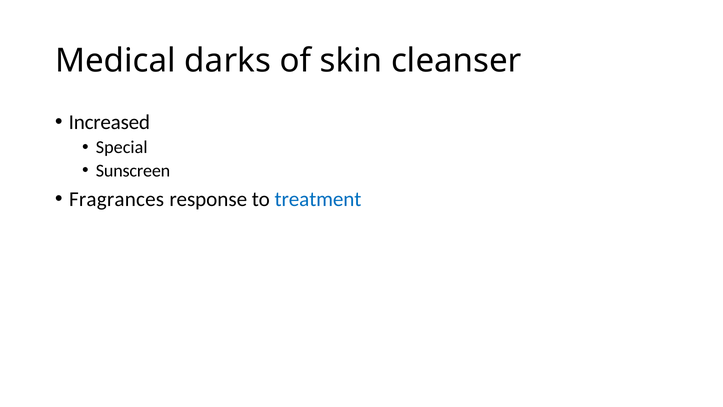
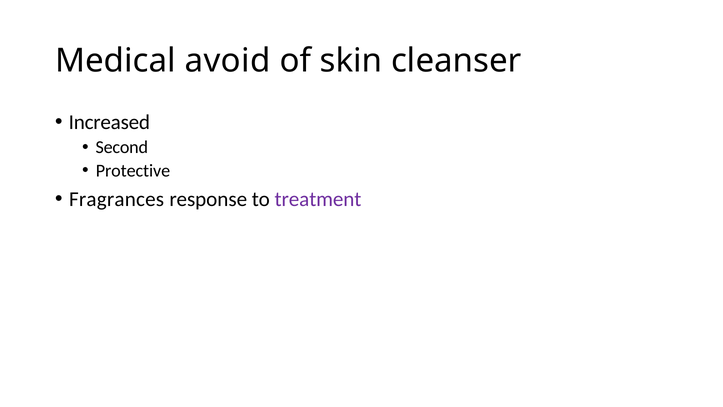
darks: darks -> avoid
Special: Special -> Second
Sunscreen: Sunscreen -> Protective
treatment colour: blue -> purple
